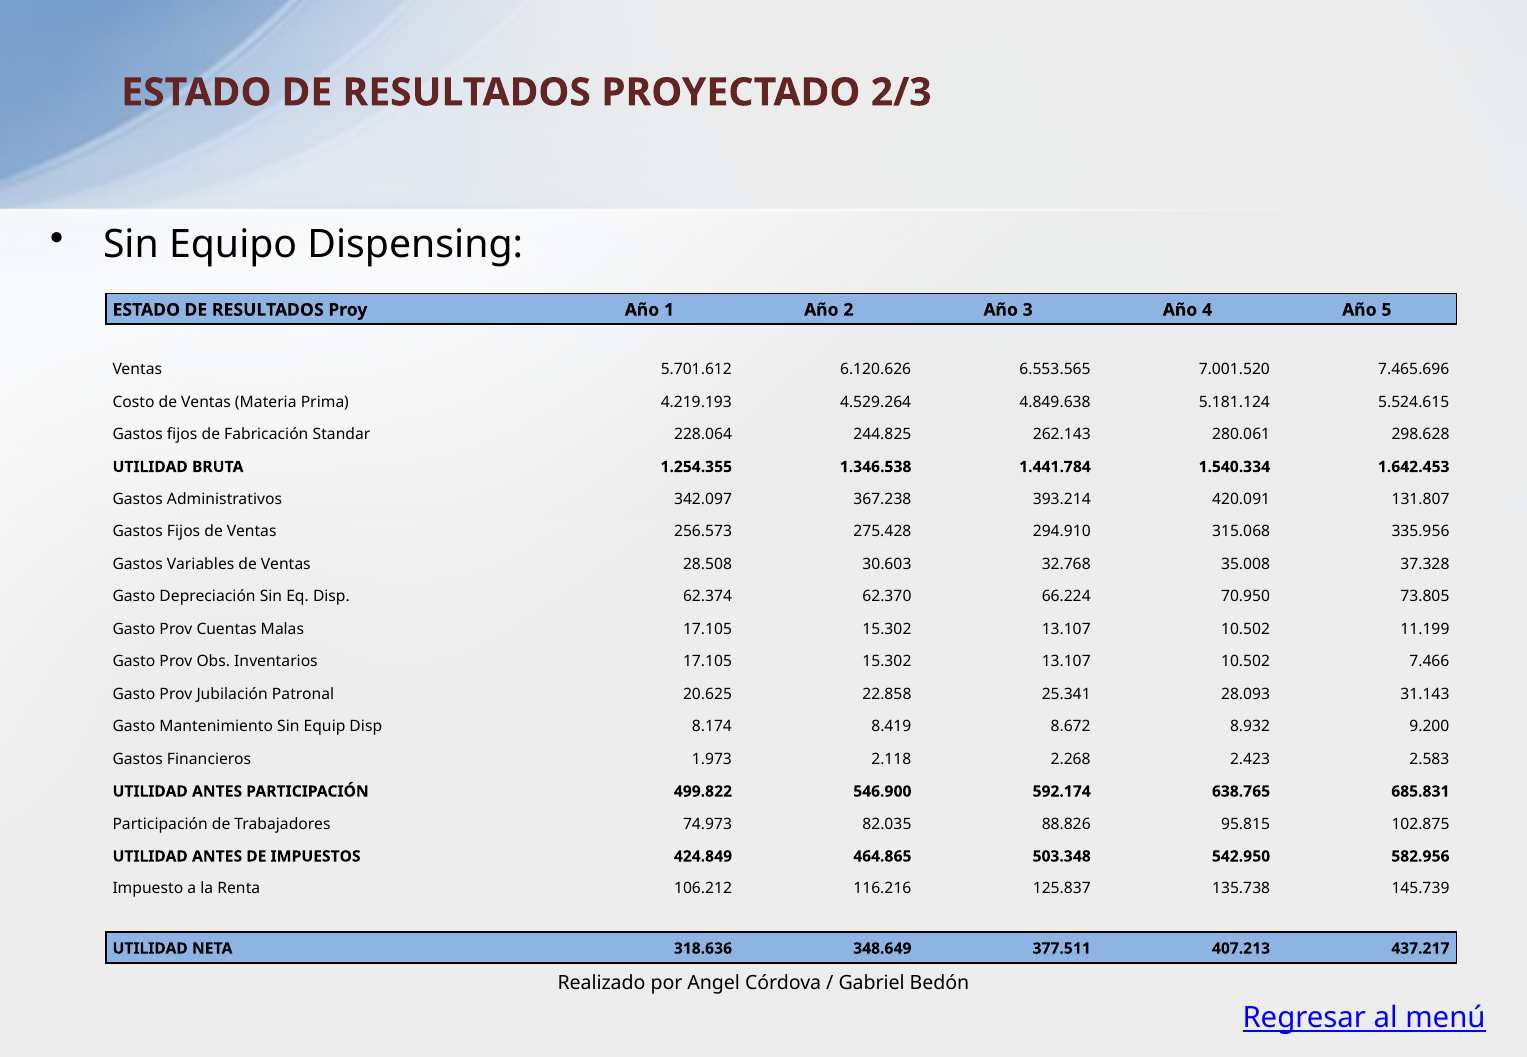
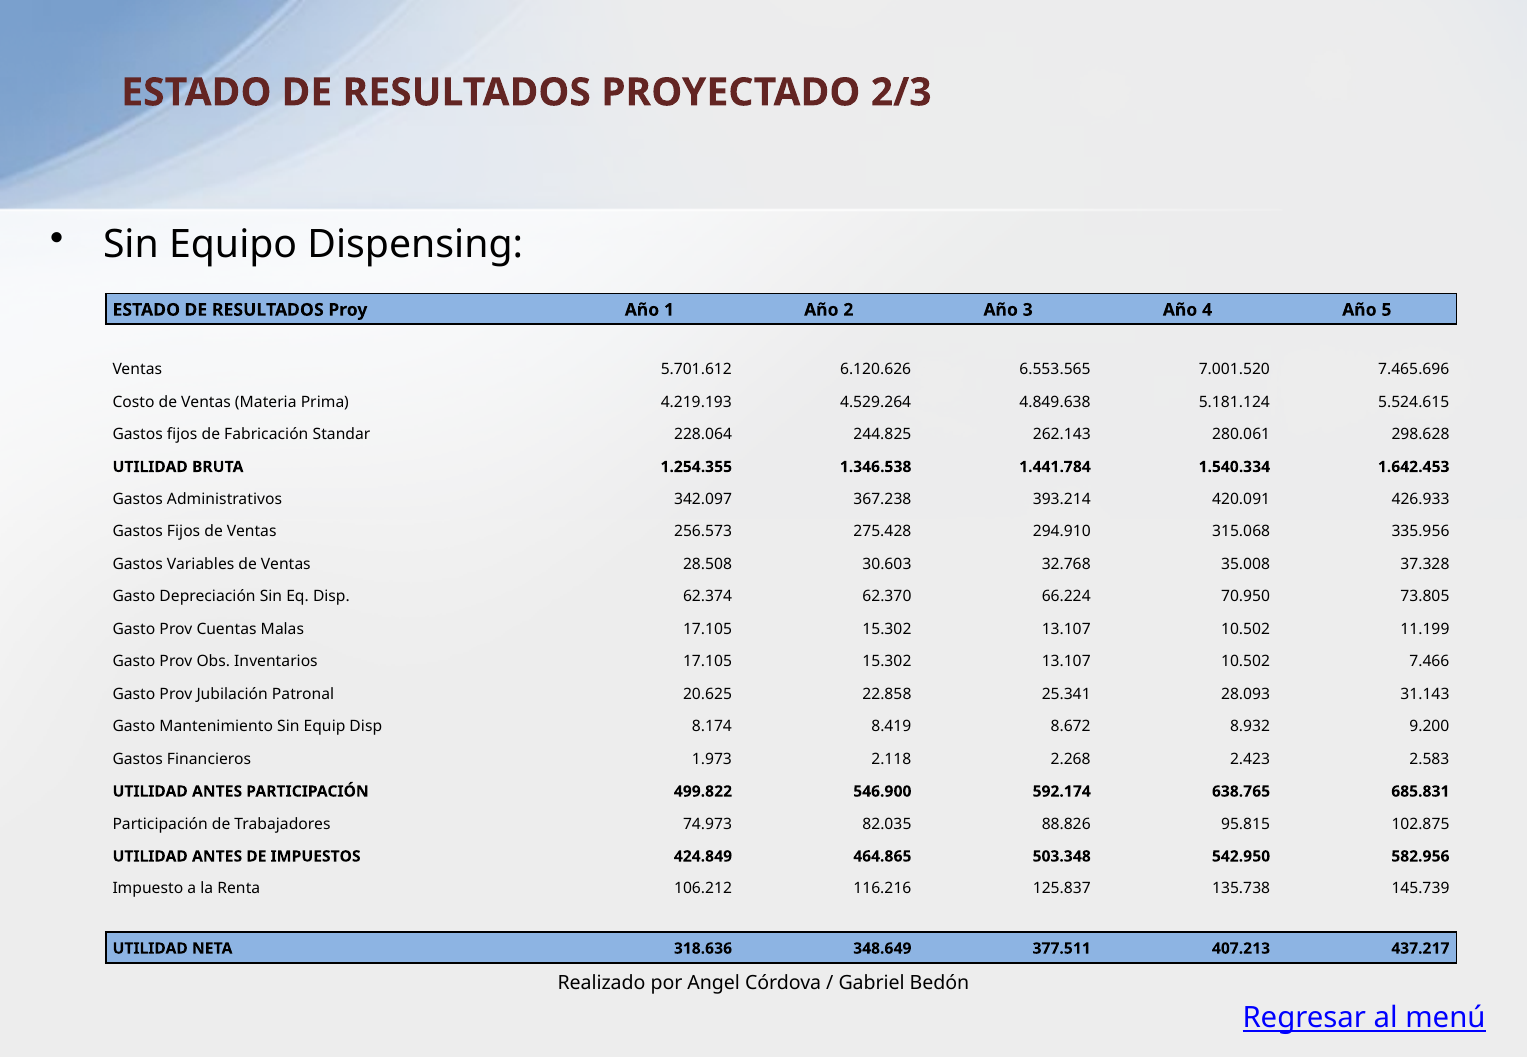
131.807: 131.807 -> 426.933
